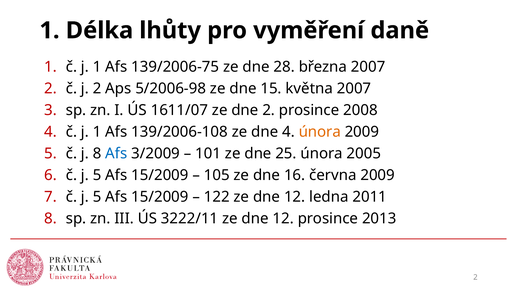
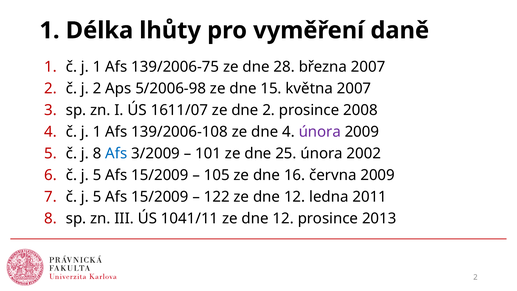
února at (320, 132) colour: orange -> purple
2005: 2005 -> 2002
3222/11: 3222/11 -> 1041/11
